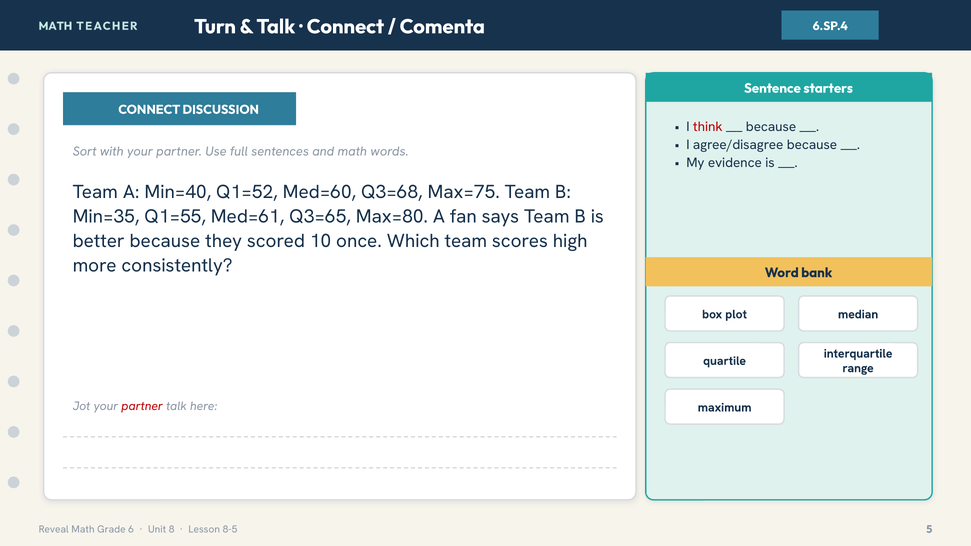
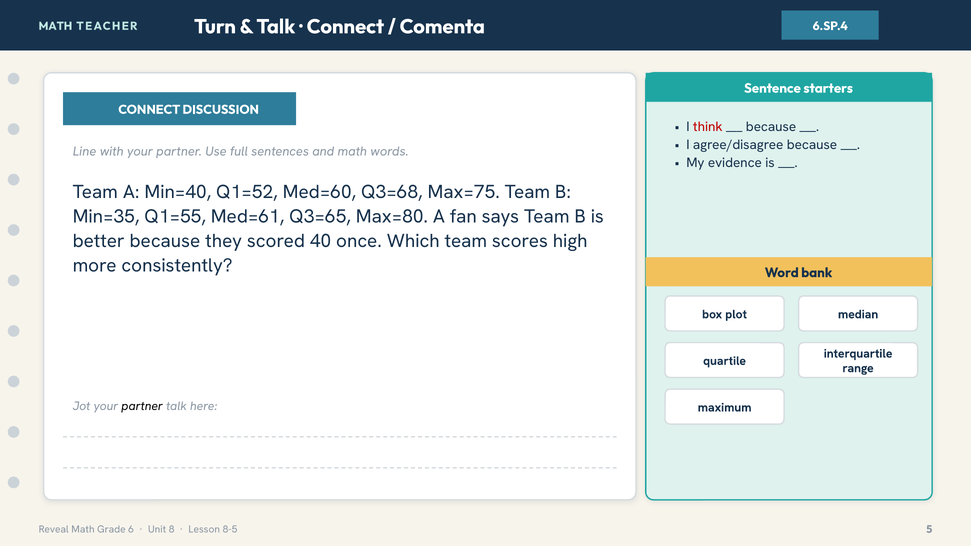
Sort: Sort -> Line
10: 10 -> 40
partner at (142, 406) colour: red -> black
